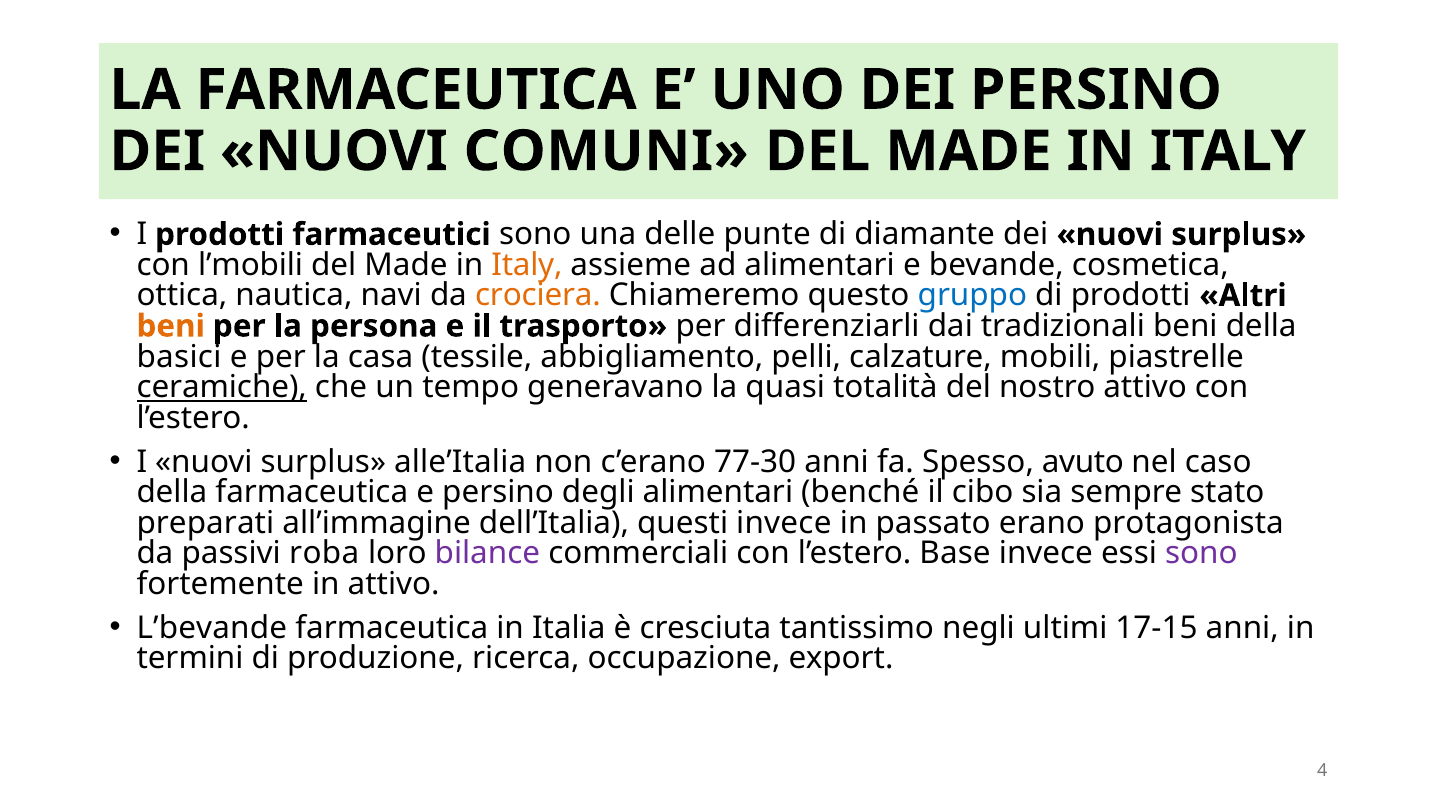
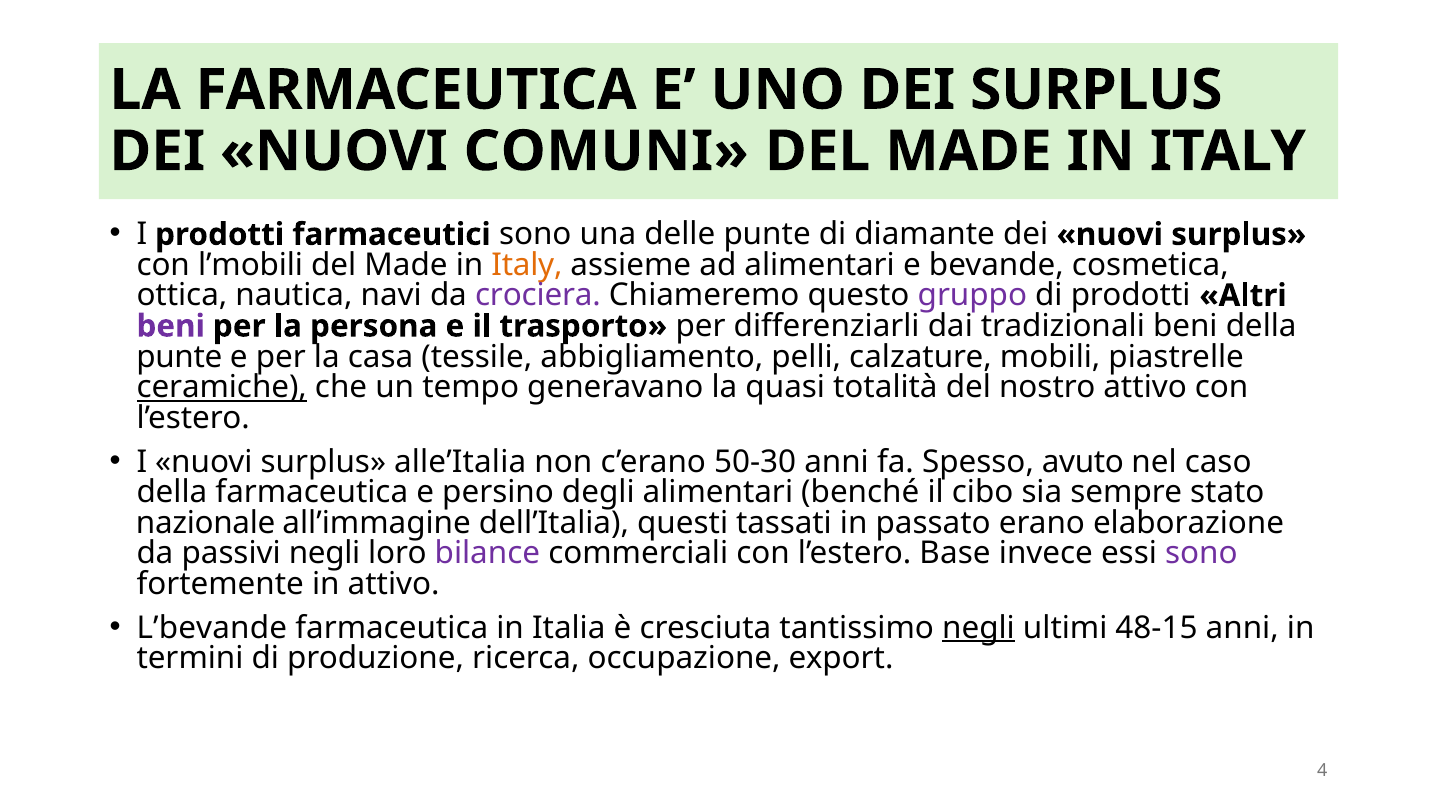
DEI PERSINO: PERSINO -> SURPLUS
crociera colour: orange -> purple
gruppo colour: blue -> purple
beni at (171, 326) colour: orange -> purple
basici at (179, 357): basici -> punte
77-30: 77-30 -> 50-30
preparati: preparati -> nazionale
questi invece: invece -> tassati
protagonista: protagonista -> elaborazione
passivi roba: roba -> negli
negli at (978, 628) underline: none -> present
17-15: 17-15 -> 48-15
